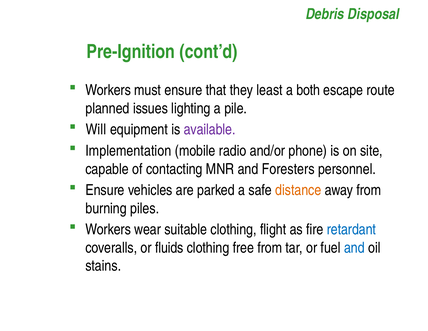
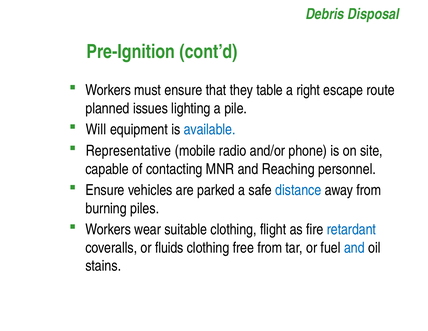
least: least -> table
both: both -> right
available colour: purple -> blue
Implementation: Implementation -> Representative
Foresters: Foresters -> Reaching
distance colour: orange -> blue
